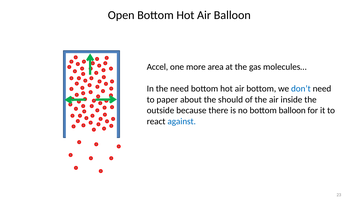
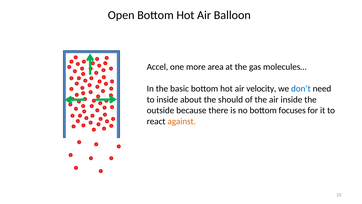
the need: need -> basic
air bottom: bottom -> velocity
to paper: paper -> inside
bottom balloon: balloon -> focuses
against colour: blue -> orange
